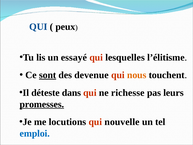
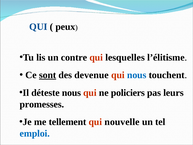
essayé: essayé -> contre
nous at (137, 75) colour: orange -> blue
déteste dans: dans -> nous
richesse: richesse -> policiers
promesses underline: present -> none
locutions: locutions -> tellement
